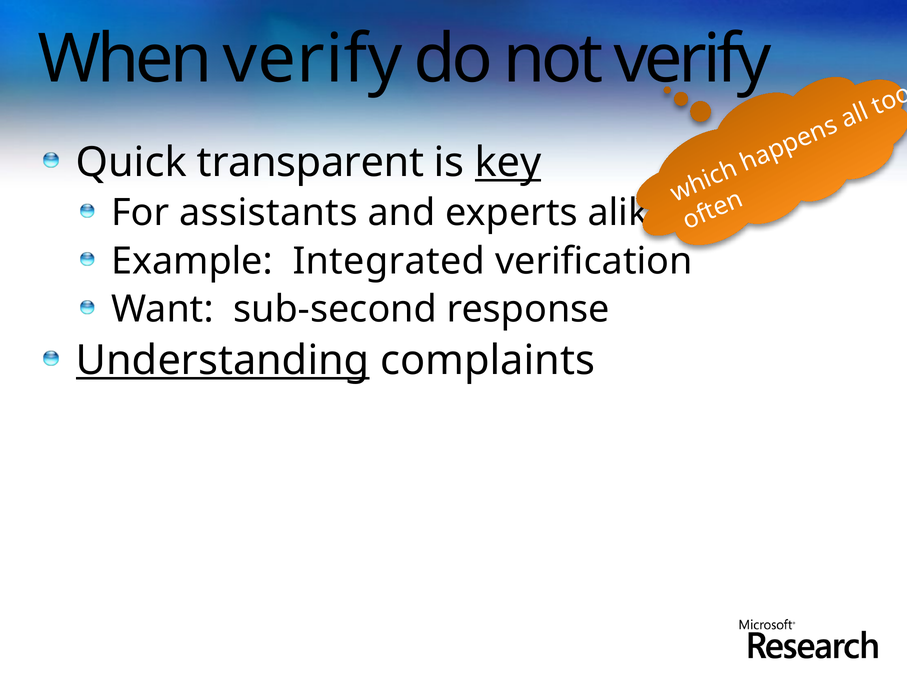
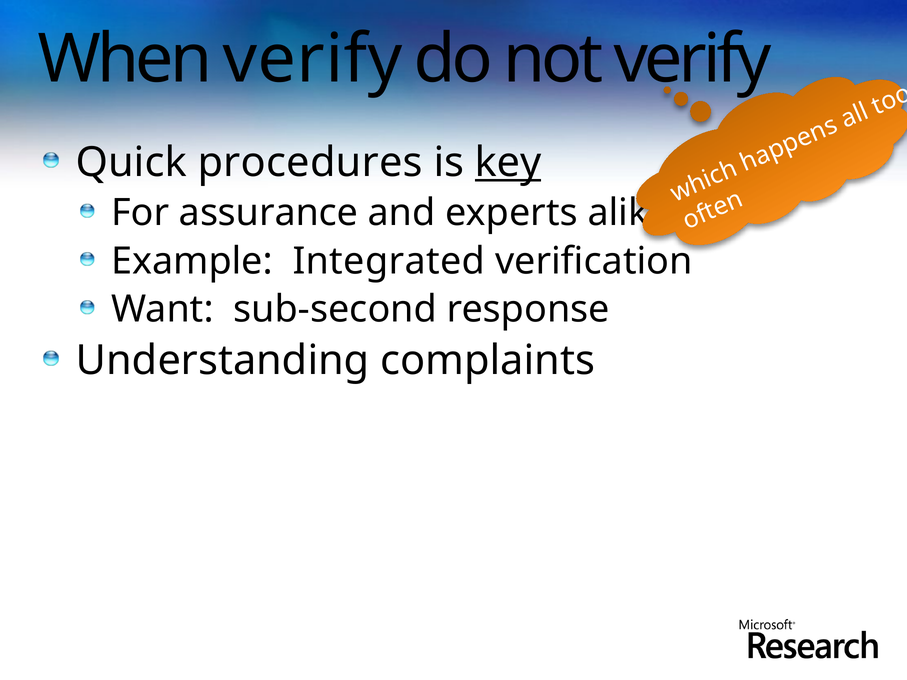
transparent: transparent -> procedures
assistants: assistants -> assurance
Understanding underline: present -> none
